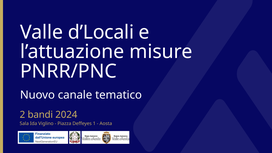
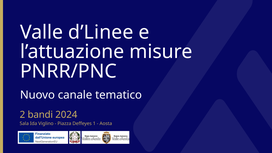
d’Locali: d’Locali -> d’Linee
